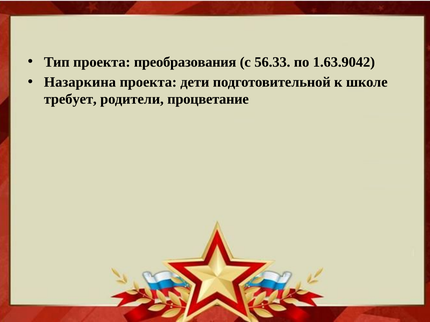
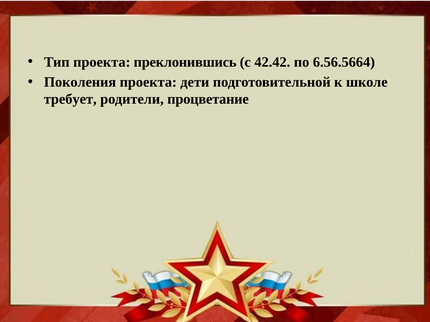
преобразования: преобразования -> преклонившись
56.33: 56.33 -> 42.42
1.63.9042: 1.63.9042 -> 6.56.5664
Назаркина: Назаркина -> Поколения
